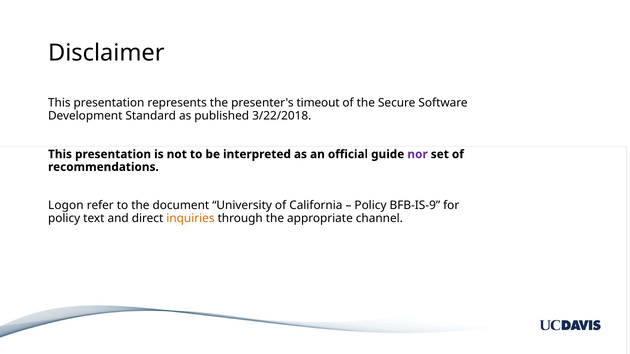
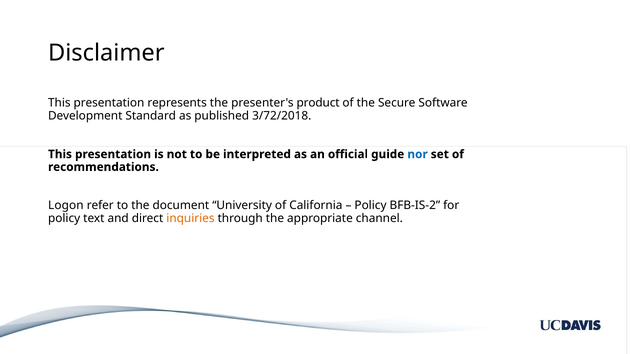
timeout: timeout -> product
3/22/2018: 3/22/2018 -> 3/72/2018
nor colour: purple -> blue
BFB-IS-9: BFB-IS-9 -> BFB-IS-2
